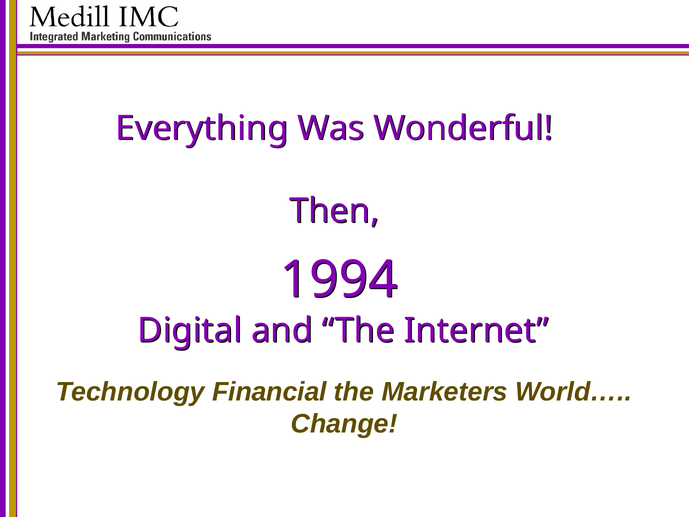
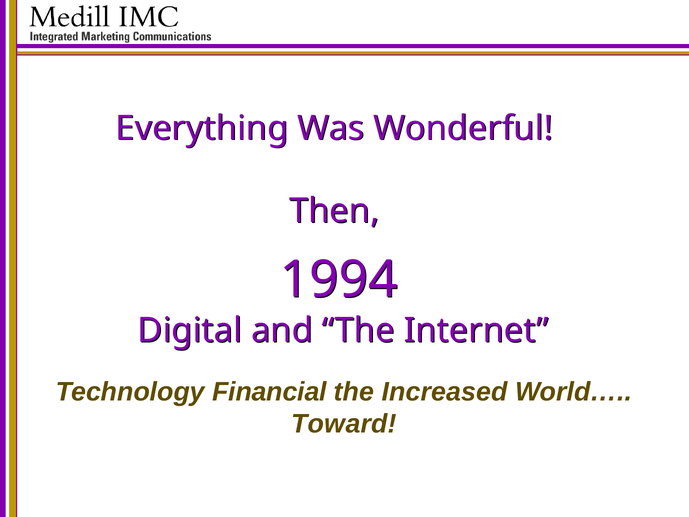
Marketers: Marketers -> Increased
Change: Change -> Toward
